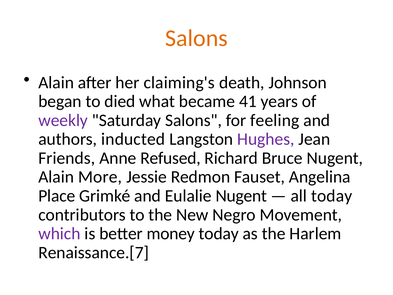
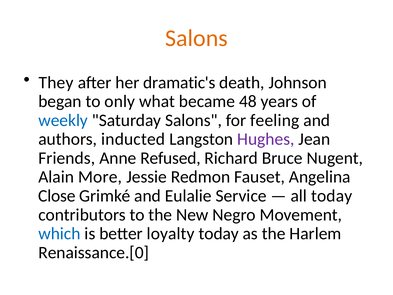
Alain at (56, 82): Alain -> They
claiming's: claiming's -> dramatic's
died: died -> only
41: 41 -> 48
weekly colour: purple -> blue
Place: Place -> Close
Eulalie Nugent: Nugent -> Service
which colour: purple -> blue
money: money -> loyalty
Renaissance.[7: Renaissance.[7 -> Renaissance.[0
